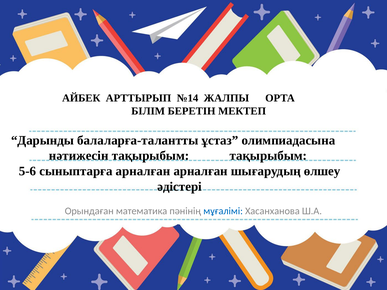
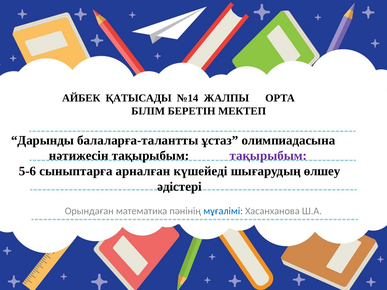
АРТТЫРЫП: АРТТЫРЫП -> ҚАТЫСАДЫ
тақырыбым colour: black -> purple
арналған арналған: арналған -> күшейеді
